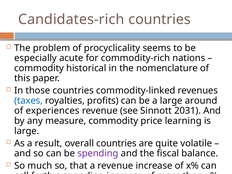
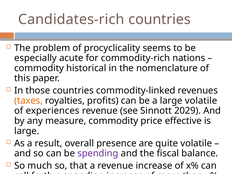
taxes colour: blue -> orange
large around: around -> volatile
2031: 2031 -> 2029
learning: learning -> effective
overall countries: countries -> presence
